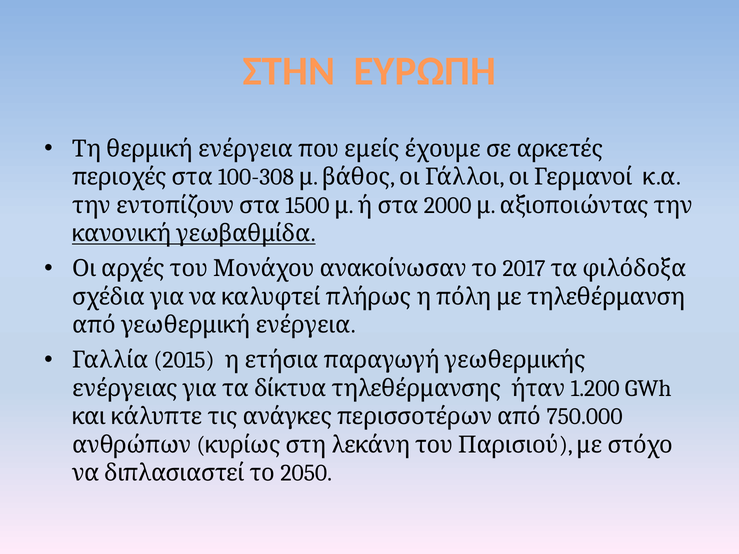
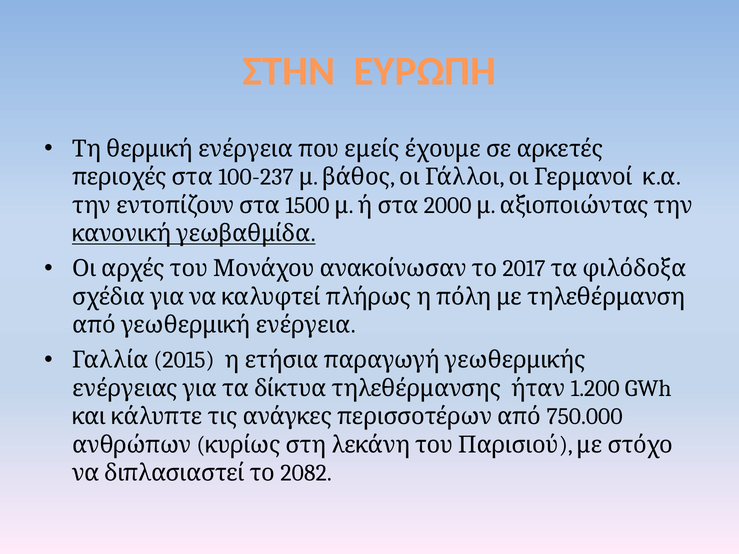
100-308: 100-308 -> 100-237
2050: 2050 -> 2082
